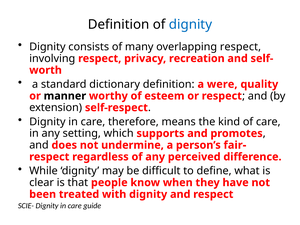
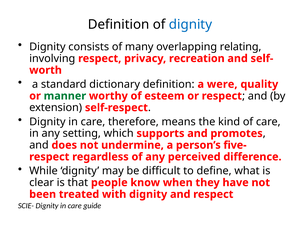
overlapping respect: respect -> relating
manner colour: black -> green
fair-: fair- -> five-
